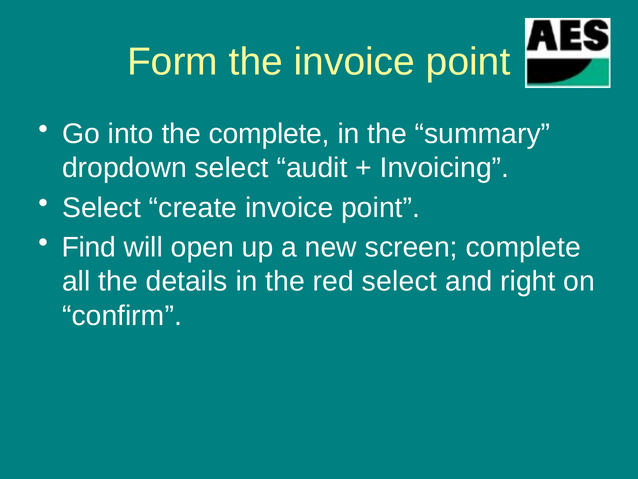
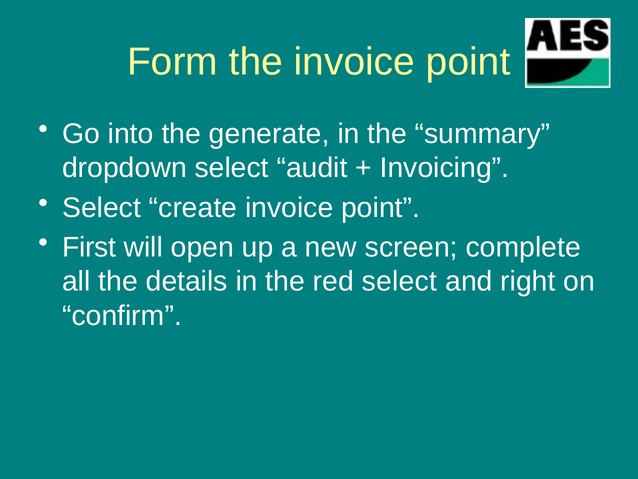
the complete: complete -> generate
Find: Find -> First
